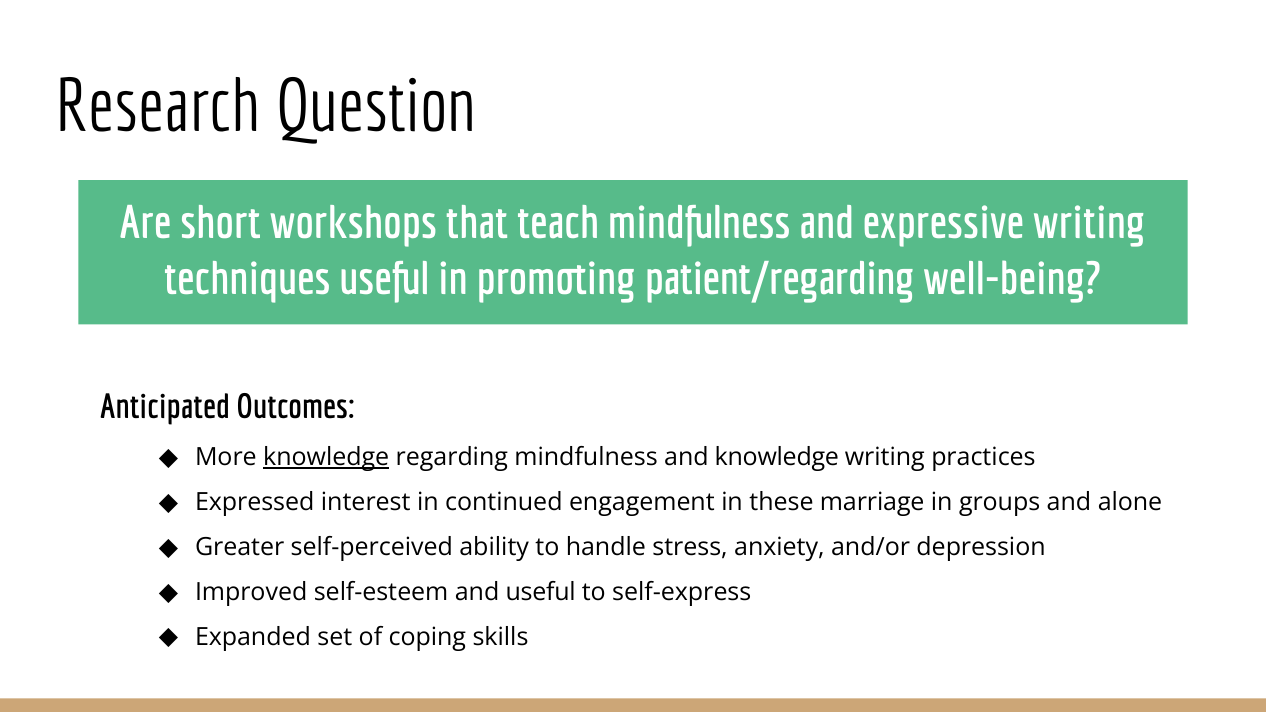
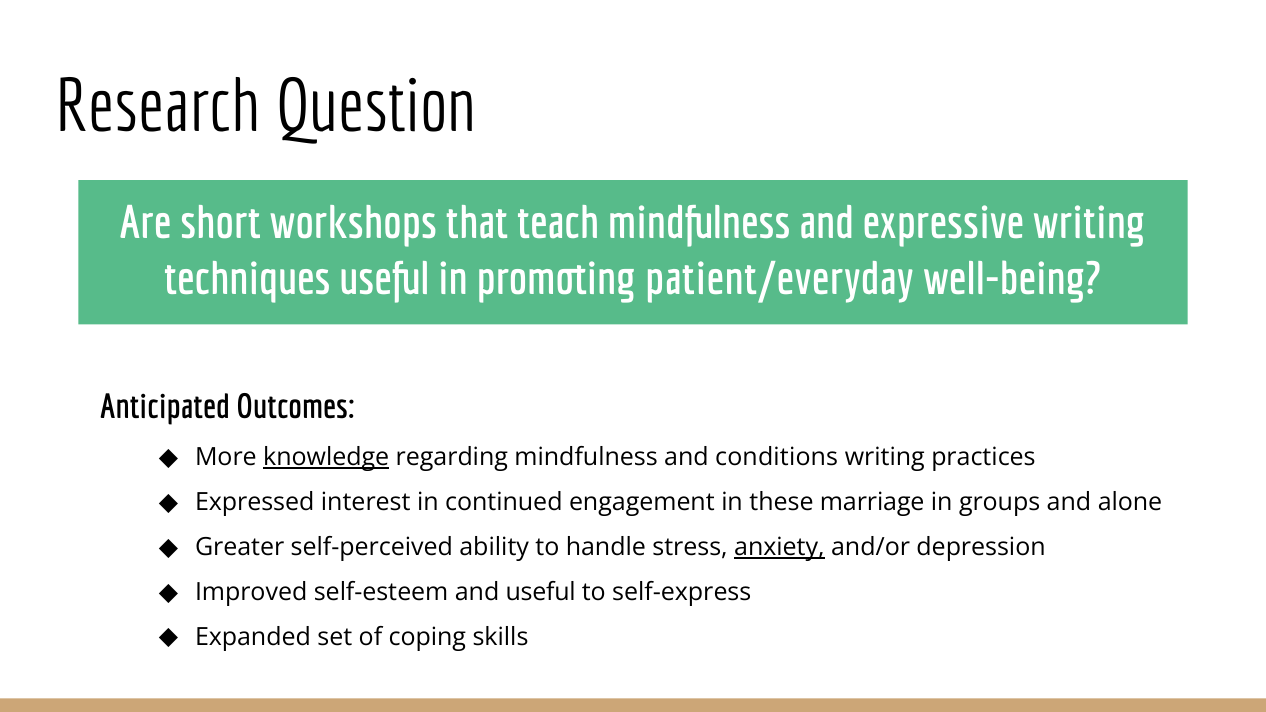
patient/regarding: patient/regarding -> patient/everyday
and knowledge: knowledge -> conditions
anxiety underline: none -> present
